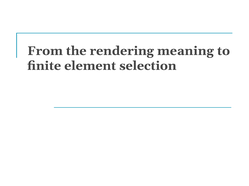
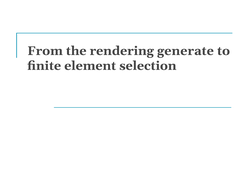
meaning: meaning -> generate
